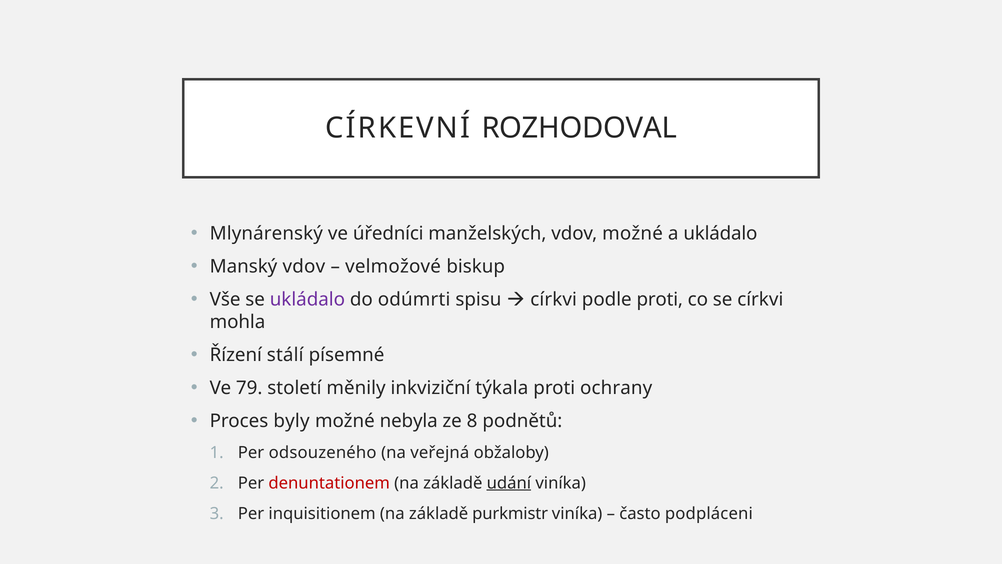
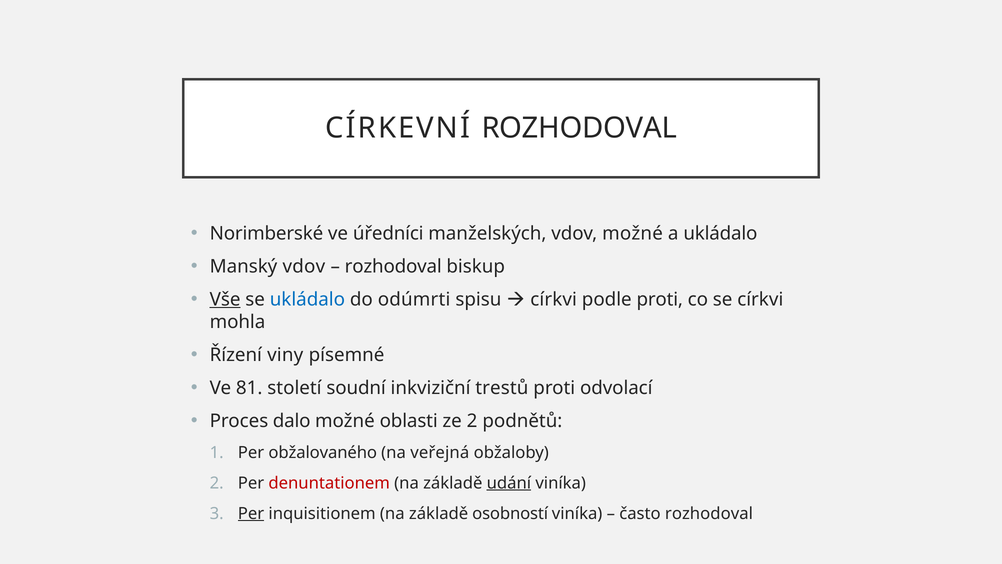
Mlynárenský: Mlynárenský -> Norimberské
velmožové at (393, 266): velmožové -> rozhodoval
Vše underline: none -> present
ukládalo at (307, 299) colour: purple -> blue
stálí: stálí -> viny
79: 79 -> 81
měnily: měnily -> soudní
týkala: týkala -> trestů
ochrany: ochrany -> odvolací
byly: byly -> dalo
nebyla: nebyla -> oblasti
ze 8: 8 -> 2
odsouzeného: odsouzeného -> obžalovaného
Per at (251, 513) underline: none -> present
purkmistr: purkmistr -> osobností
často podpláceni: podpláceni -> rozhodoval
